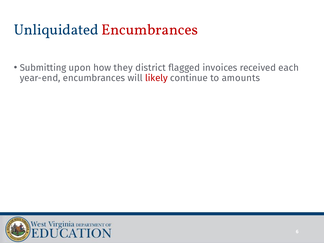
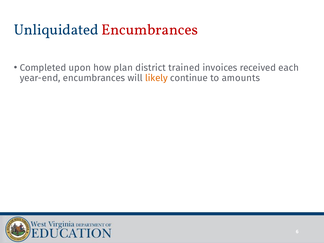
Submitting: Submitting -> Completed
they: they -> plan
flagged: flagged -> trained
likely colour: red -> orange
